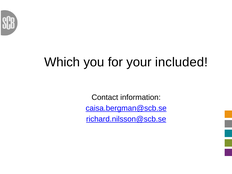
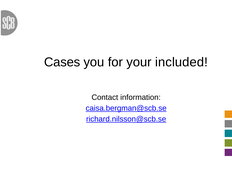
Which: Which -> Cases
